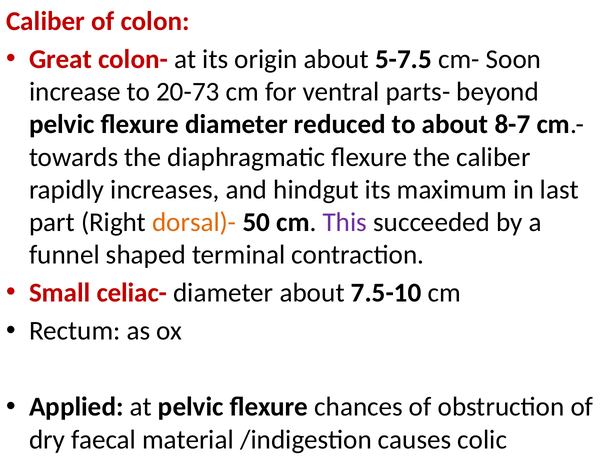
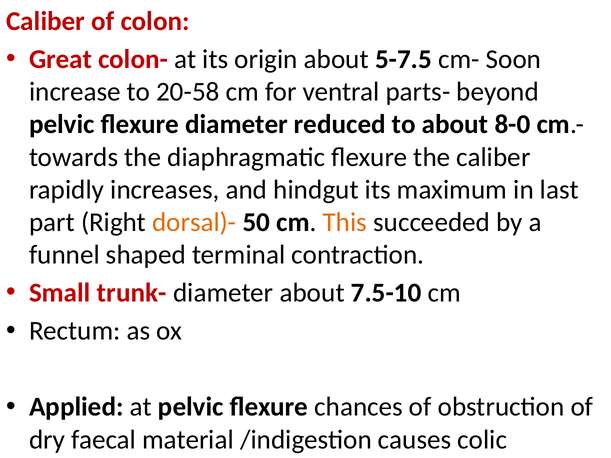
20-73: 20-73 -> 20-58
8-7: 8-7 -> 8-0
This colour: purple -> orange
celiac-: celiac- -> trunk-
